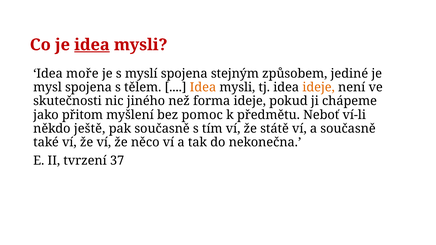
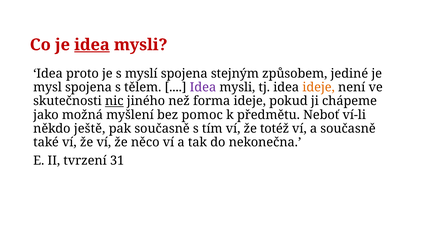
moře: moře -> proto
Idea at (203, 87) colour: orange -> purple
nic underline: none -> present
přitom: přitom -> možná
státě: státě -> totéž
37: 37 -> 31
